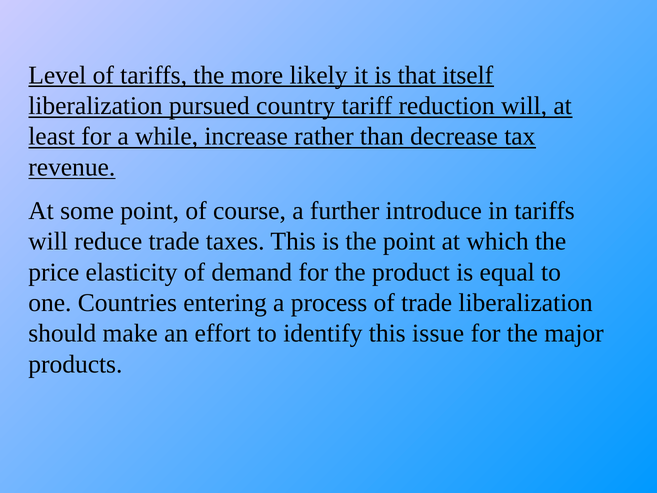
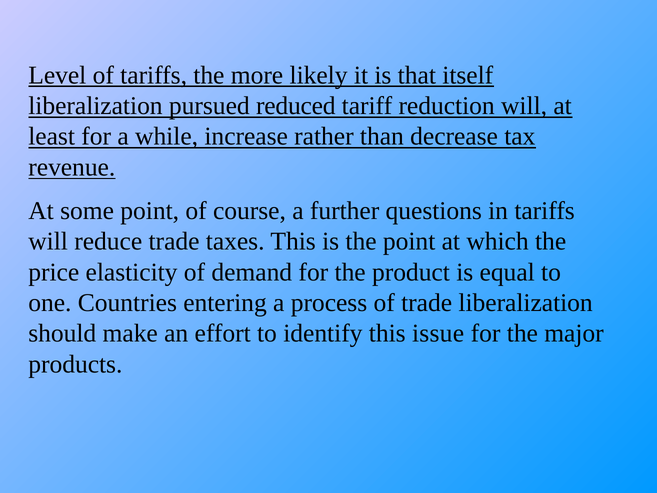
country: country -> reduced
introduce: introduce -> questions
